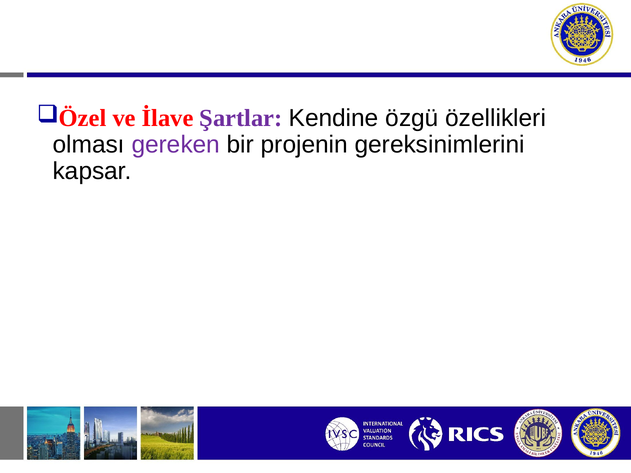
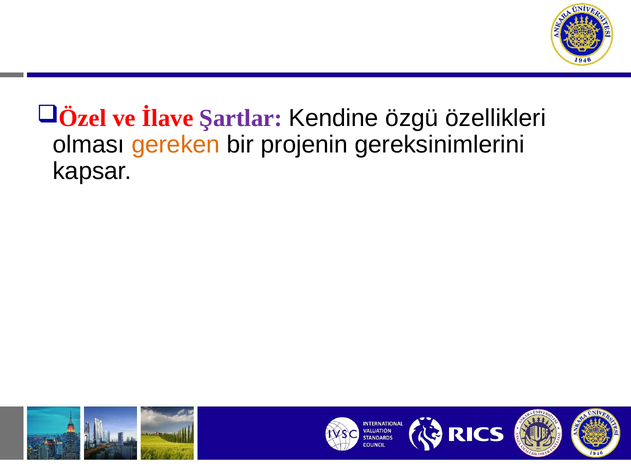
gereken colour: purple -> orange
